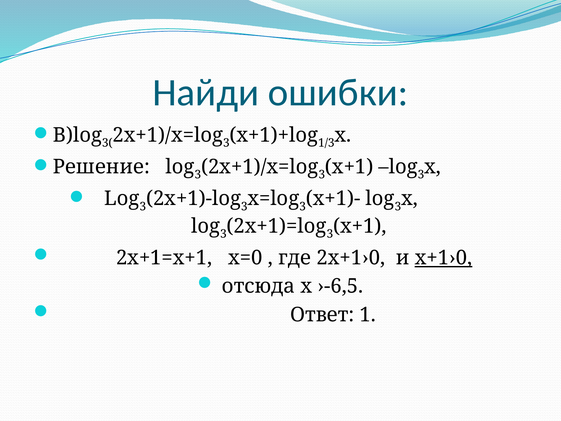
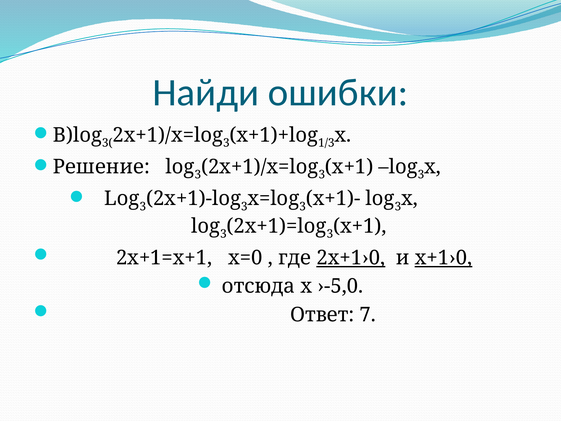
2х+1›0 underline: none -> present
›-6,5: ›-6,5 -> ›-5,0
1: 1 -> 7
